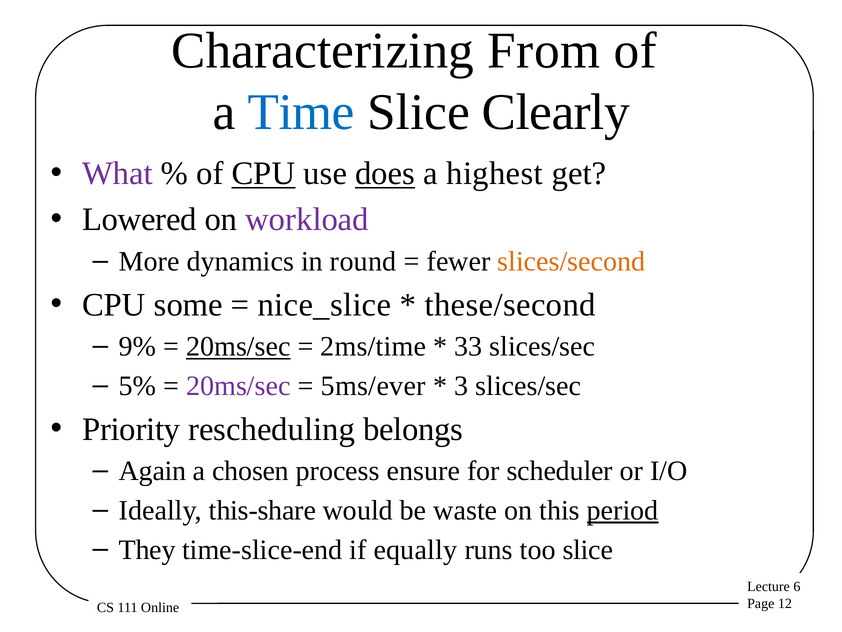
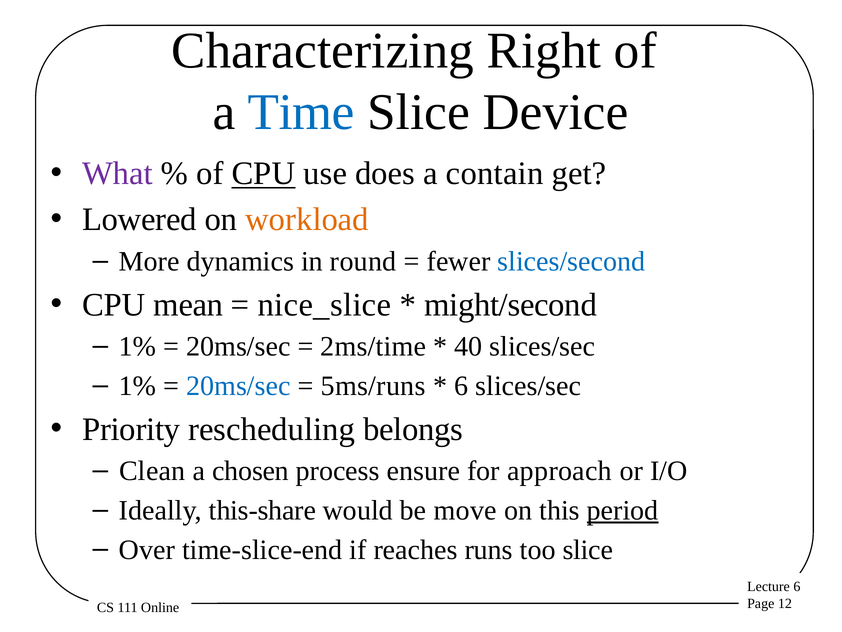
From: From -> Right
Clearly: Clearly -> Device
does underline: present -> none
highest: highest -> contain
workload colour: purple -> orange
slices/second colour: orange -> blue
some: some -> mean
these/second: these/second -> might/second
9% at (138, 346): 9% -> 1%
20ms/sec at (238, 346) underline: present -> none
33: 33 -> 40
5% at (138, 386): 5% -> 1%
20ms/sec at (238, 386) colour: purple -> blue
5ms/ever: 5ms/ever -> 5ms/runs
3 at (461, 386): 3 -> 6
Again: Again -> Clean
scheduler: scheduler -> approach
waste: waste -> move
They: They -> Over
equally: equally -> reaches
